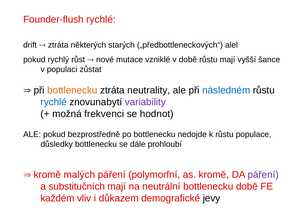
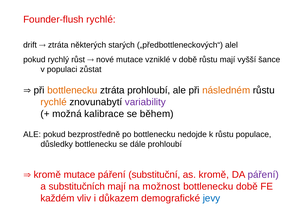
ztráta neutrality: neutrality -> prohloubí
následném colour: blue -> orange
rychlé at (54, 102) colour: blue -> orange
frekvenci: frekvenci -> kalibrace
hodnot: hodnot -> během
kromě malých: malých -> mutace
polymorfní: polymorfní -> substituční
neutrální: neutrální -> možnost
jevy colour: black -> blue
